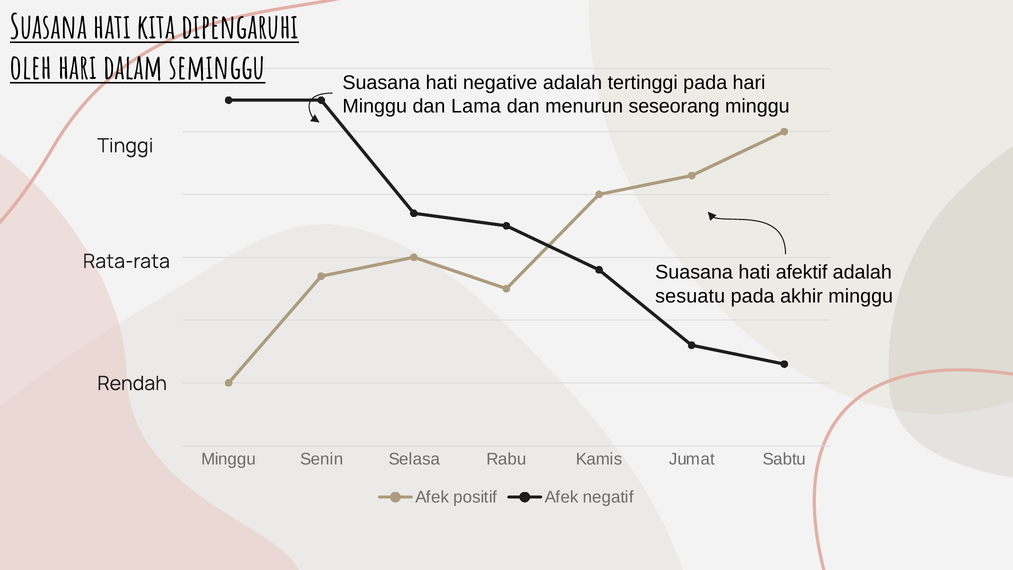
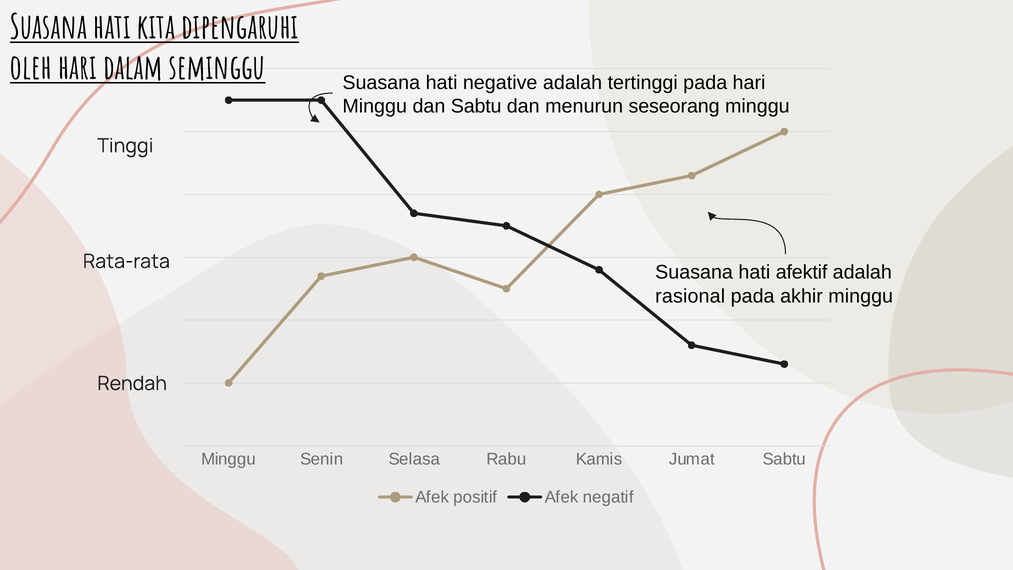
dan Lama: Lama -> Sabtu
sesuatu: sesuatu -> rasional
